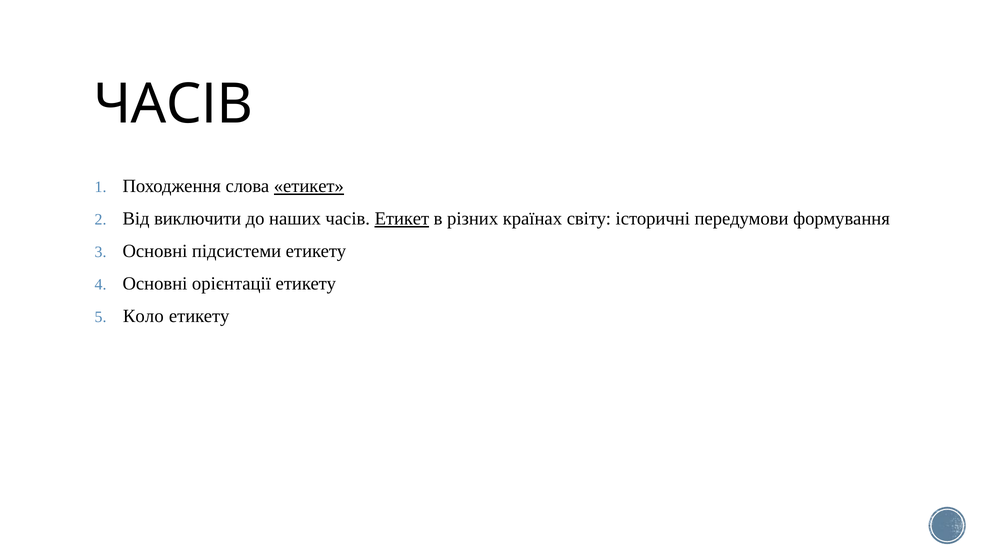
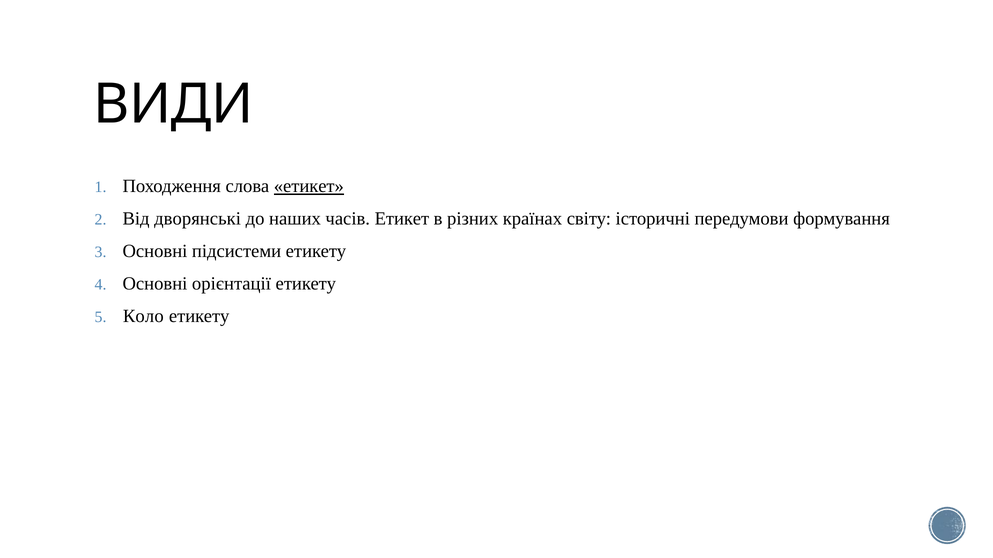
ЧАСІВ at (173, 105): ЧАСІВ -> ВИДИ
виключити: виключити -> дворянські
Етикет at (402, 219) underline: present -> none
